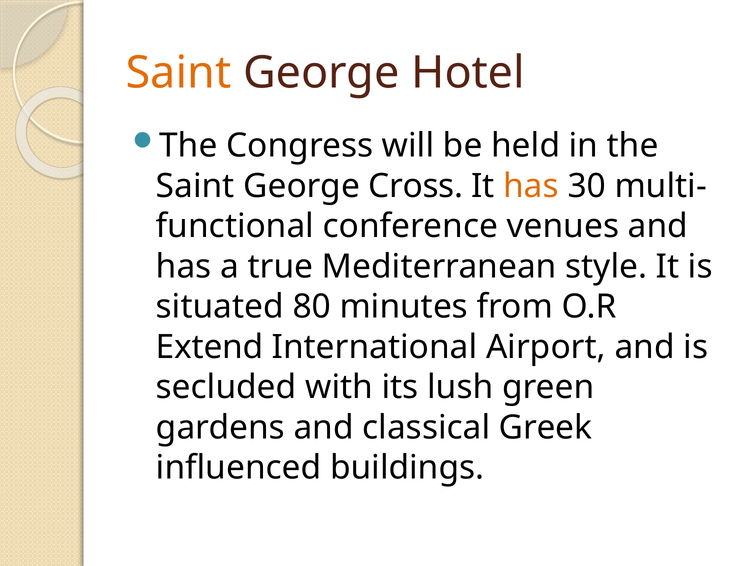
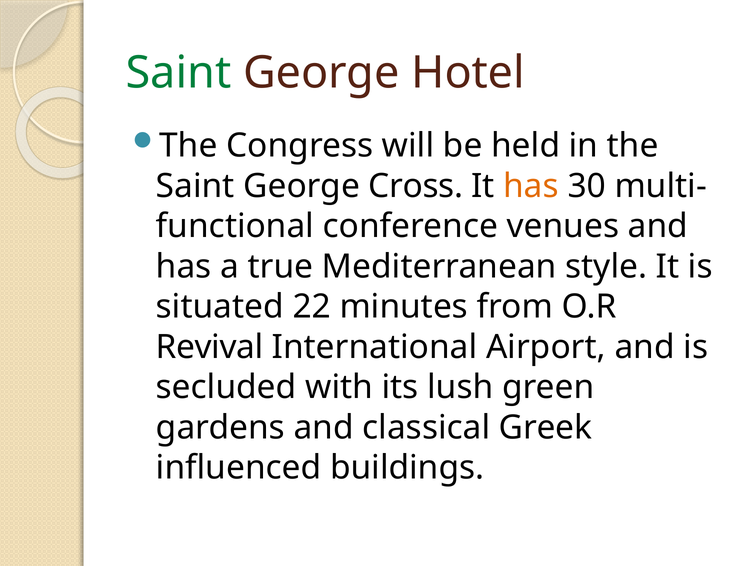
Saint at (179, 73) colour: orange -> green
80: 80 -> 22
Extend: Extend -> Revival
